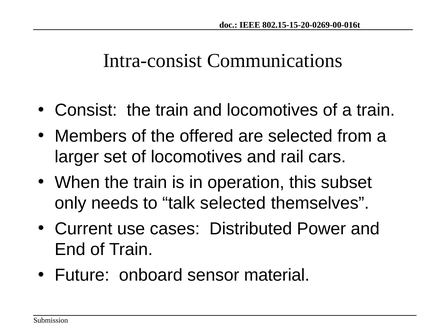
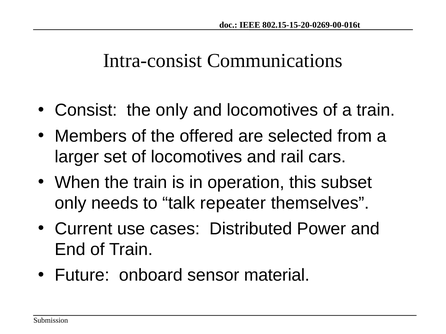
Consist the train: train -> only
talk selected: selected -> repeater
